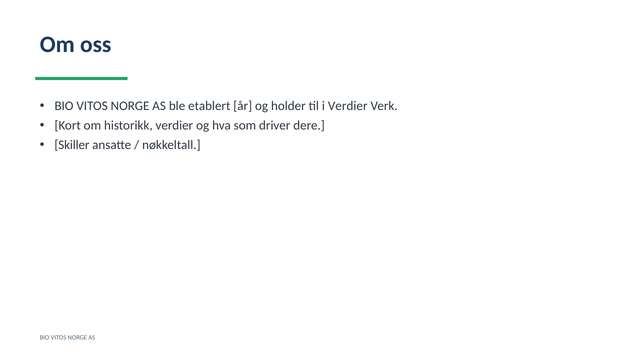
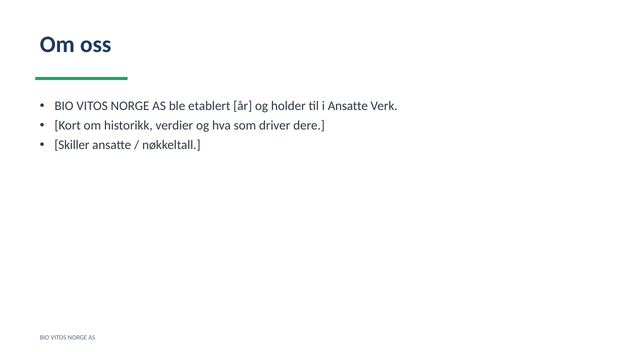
i Verdier: Verdier -> Ansatte
